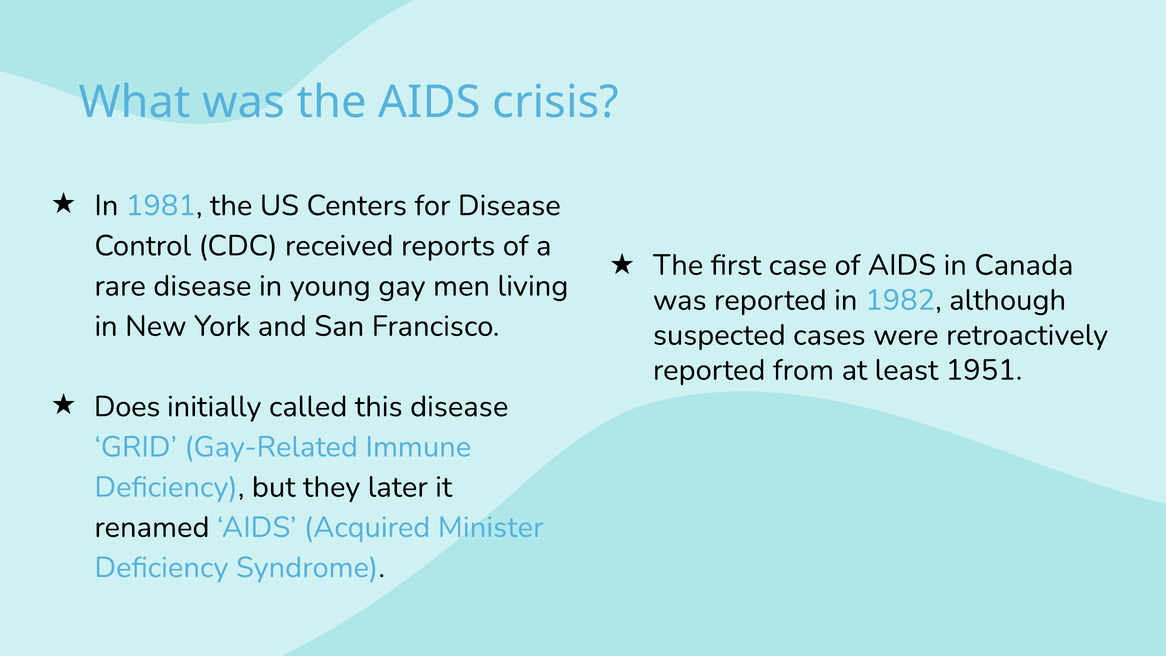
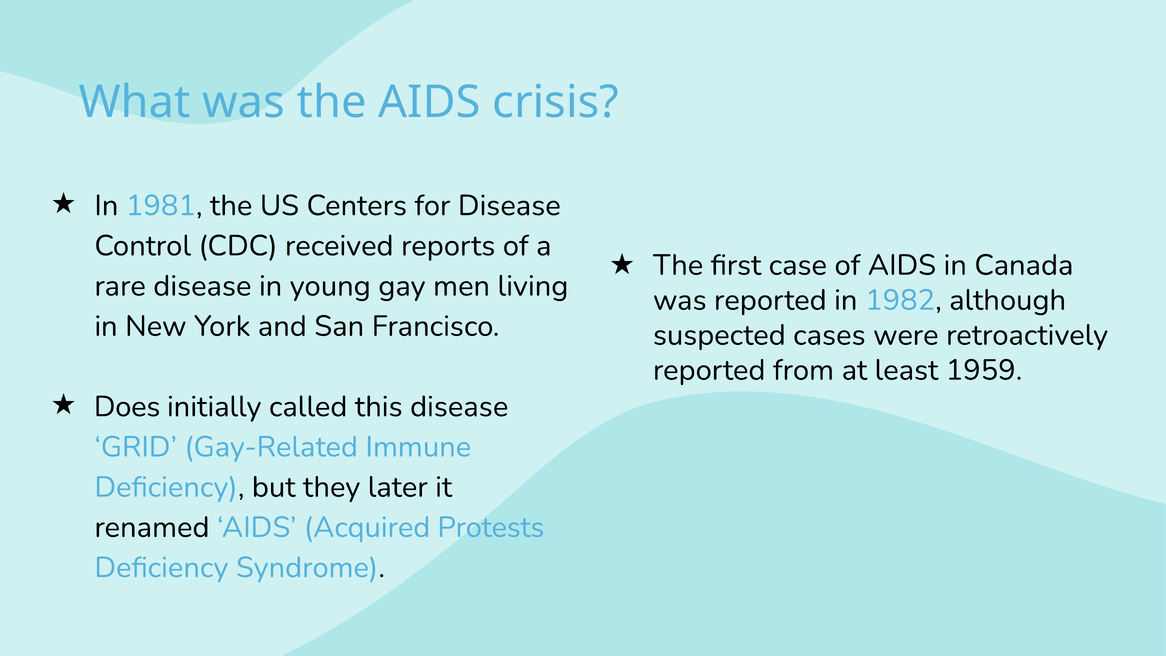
1951: 1951 -> 1959
Minister: Minister -> Protests
